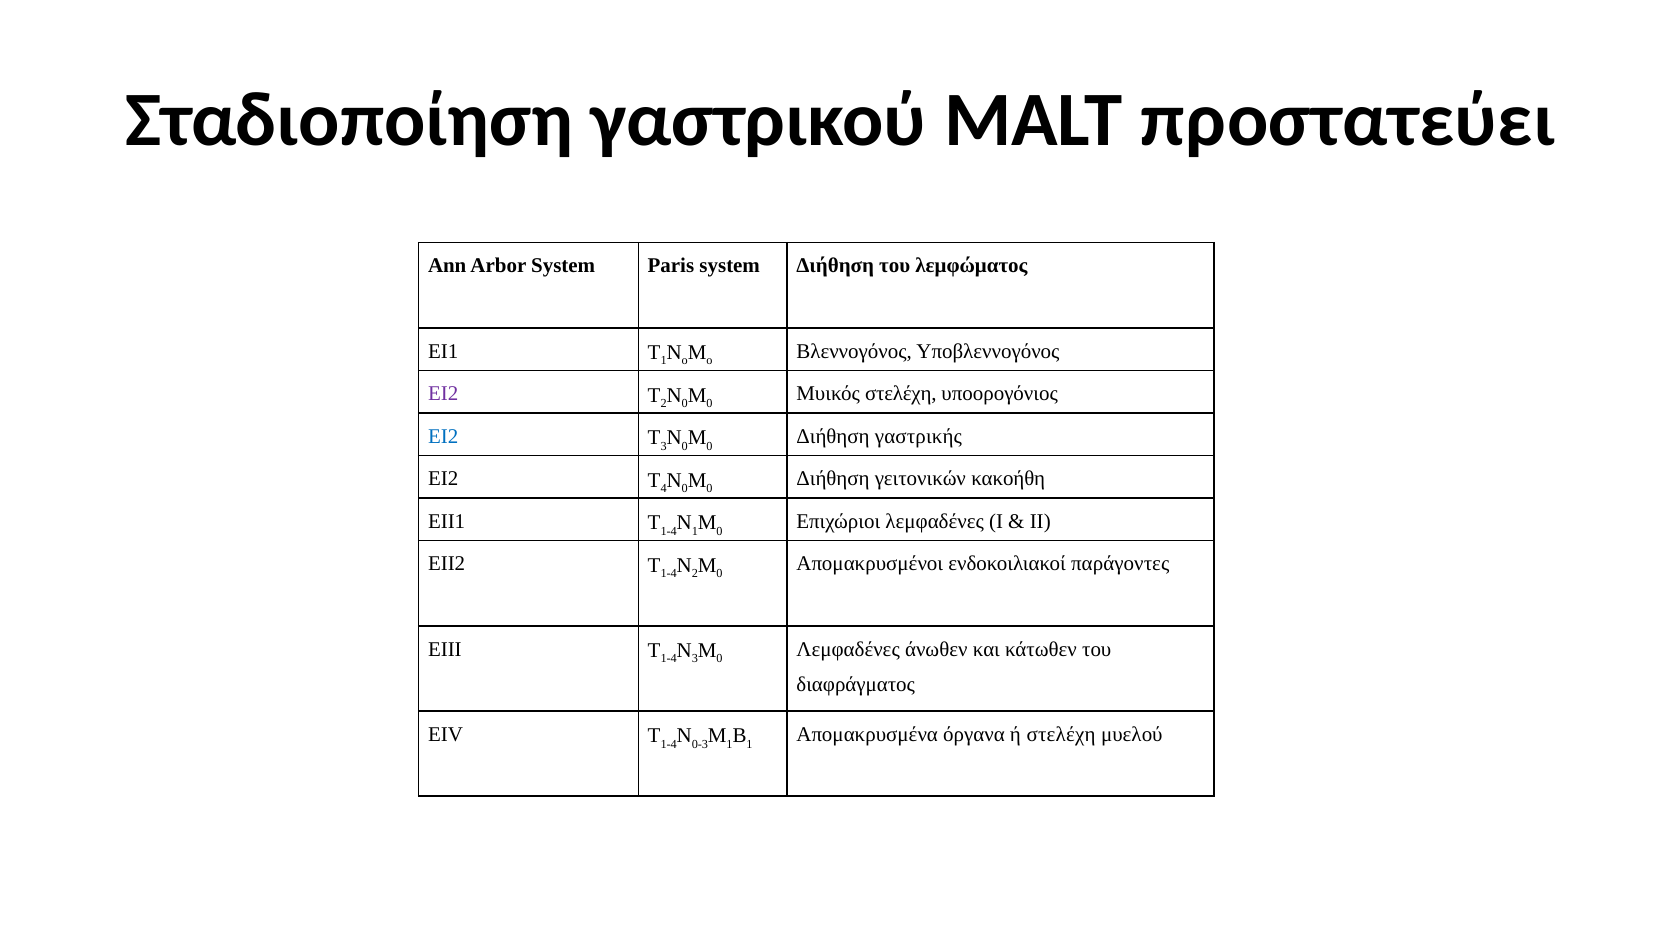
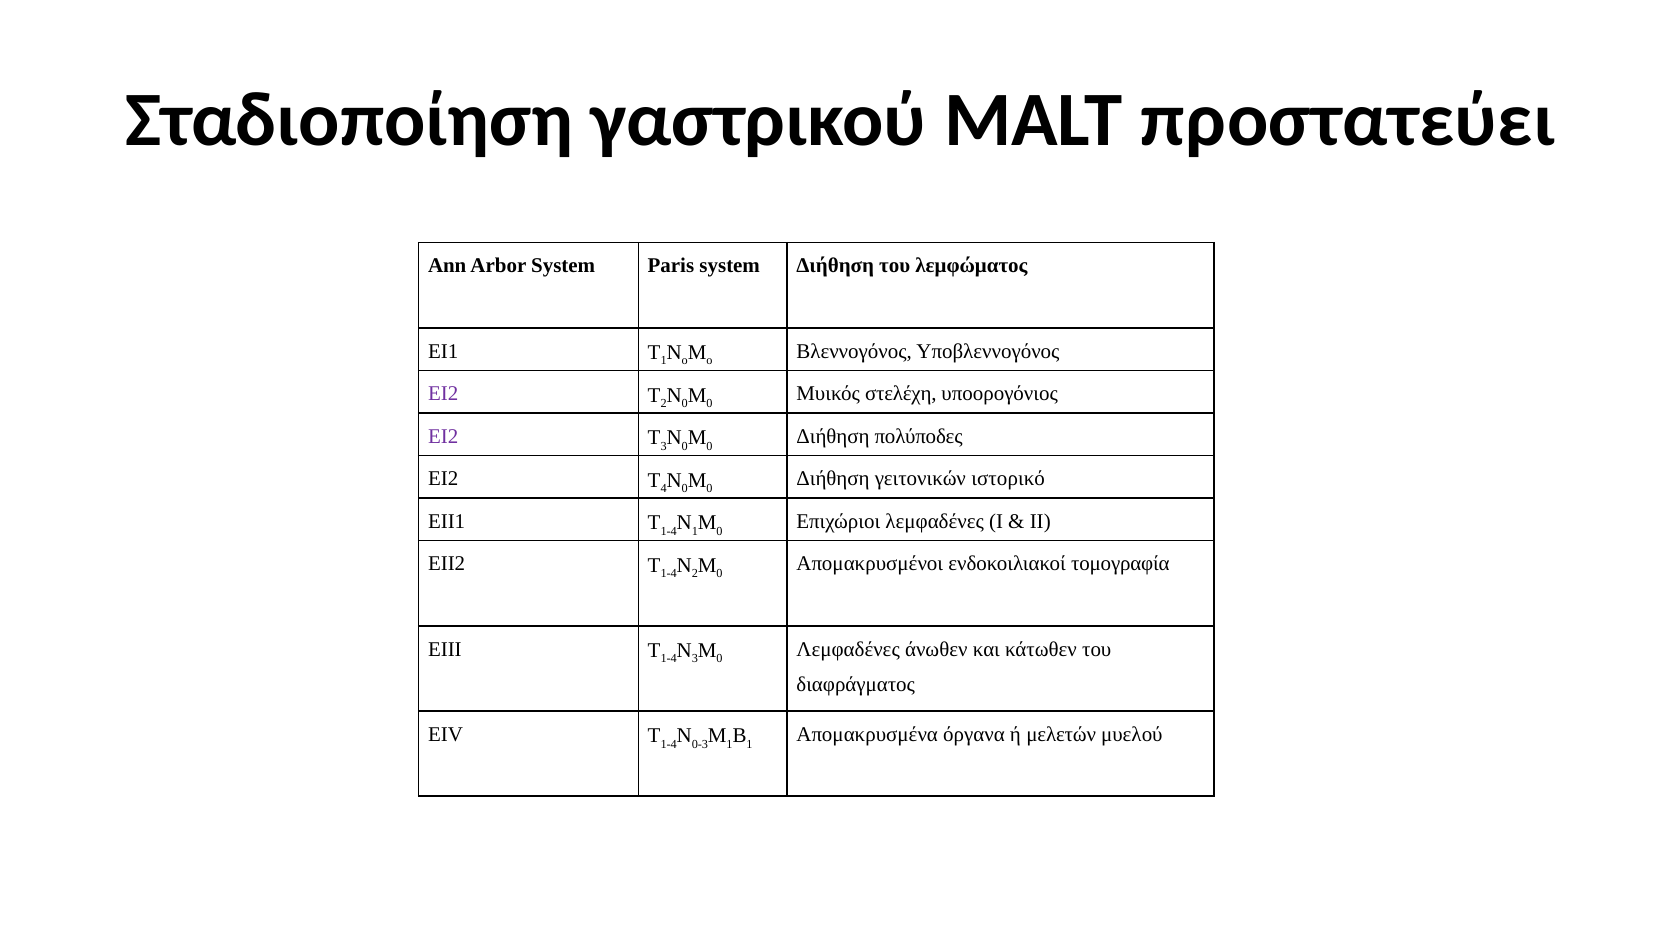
ΕΙ2 at (443, 437) colour: blue -> purple
γαστρικής: γαστρικής -> πολύποδες
κακοήθη: κακοήθη -> ιστορικό
παράγοντες: παράγοντες -> τομογραφία
ή στελέχη: στελέχη -> μελετών
